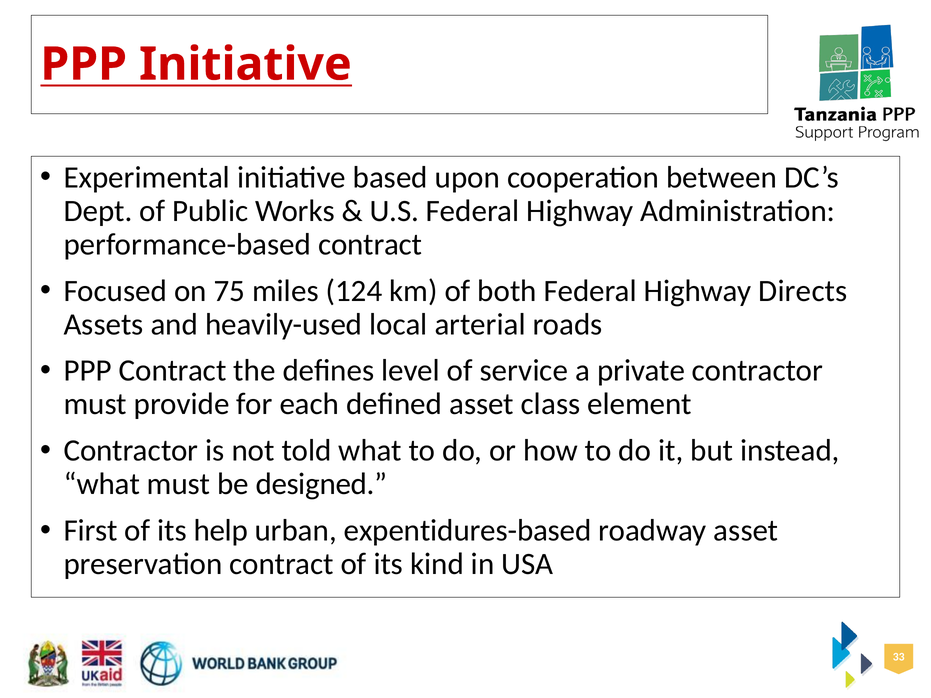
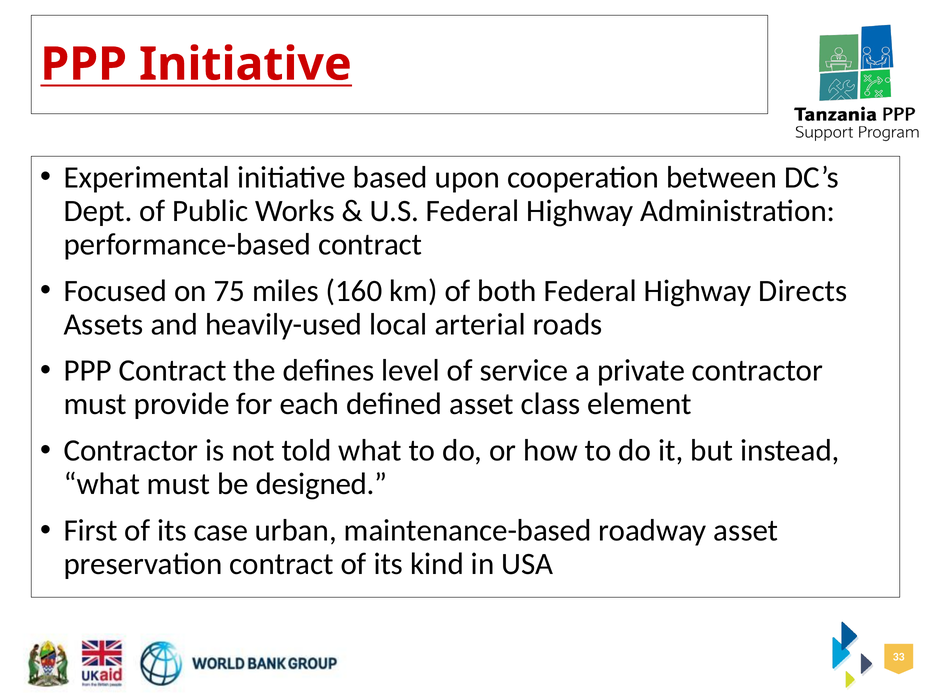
124: 124 -> 160
help: help -> case
expentidures-based: expentidures-based -> maintenance-based
